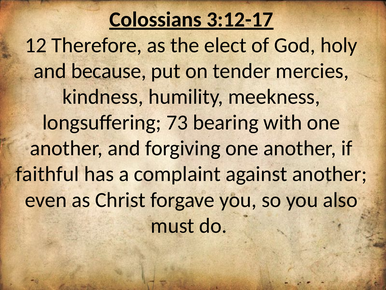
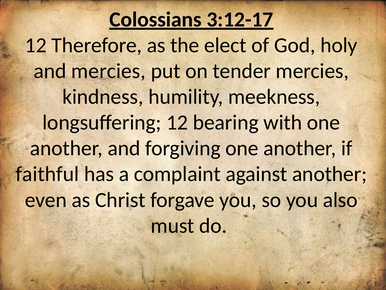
and because: because -> mercies
longsuffering 73: 73 -> 12
